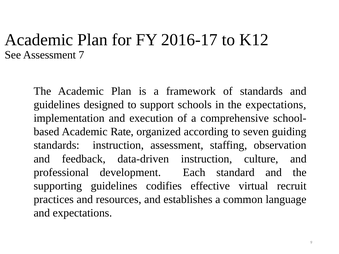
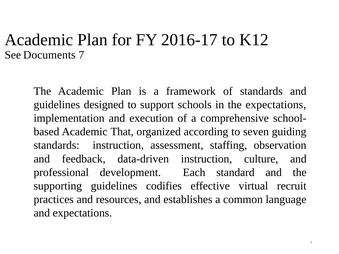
See Assessment: Assessment -> Documents
Rate: Rate -> That
